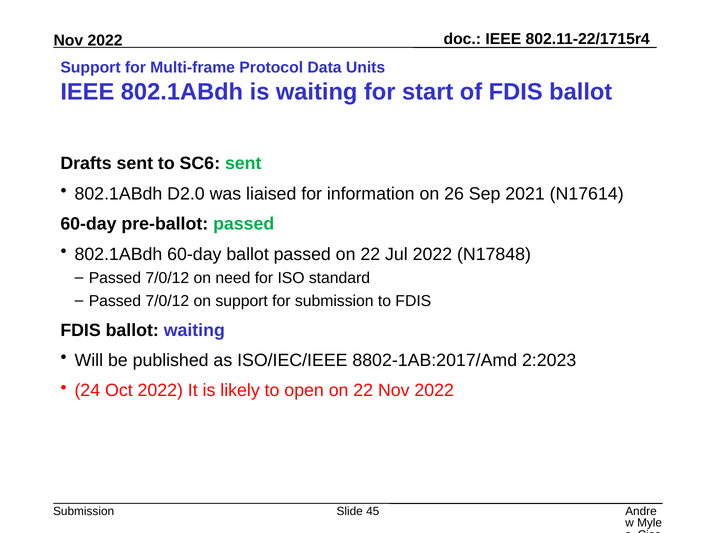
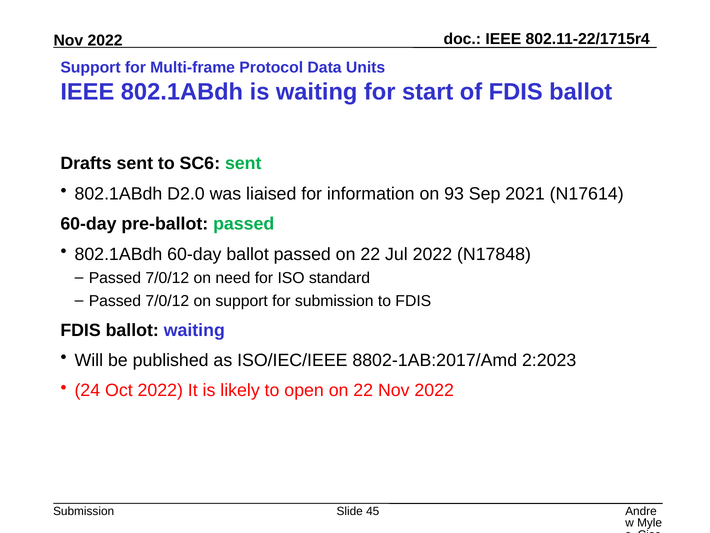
26: 26 -> 93
